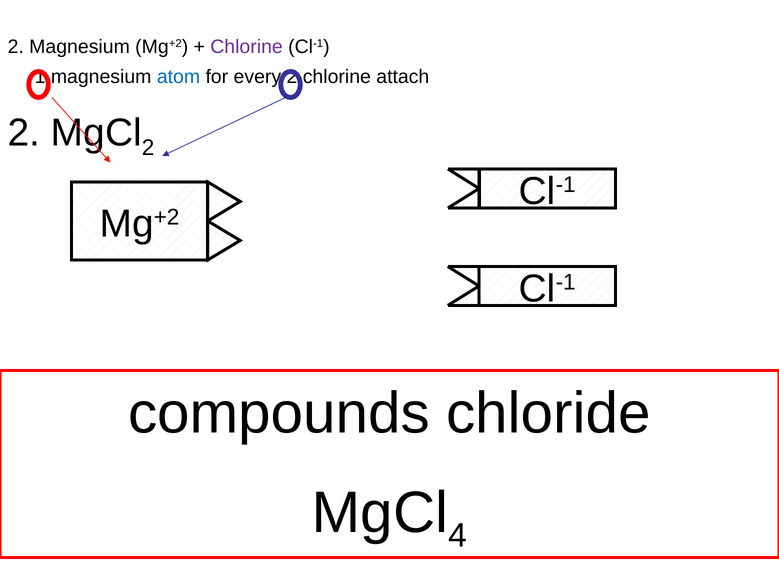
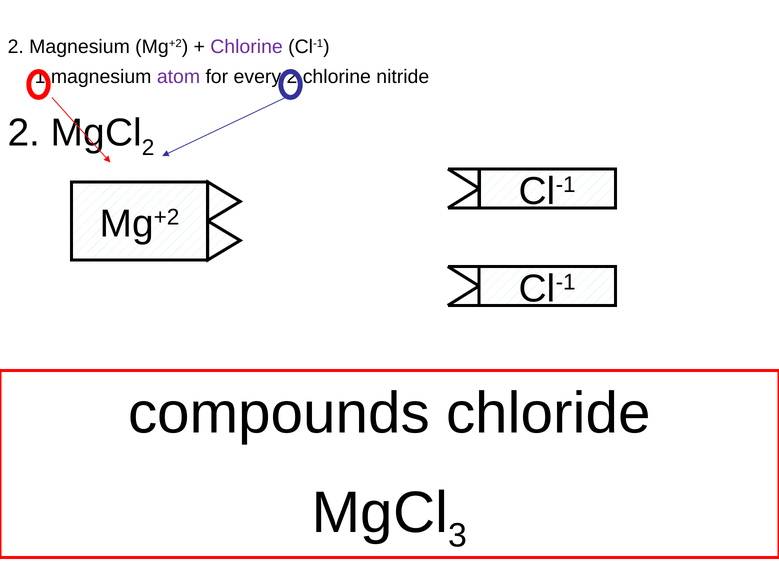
atom colour: blue -> purple
attach: attach -> nitride
4: 4 -> 3
